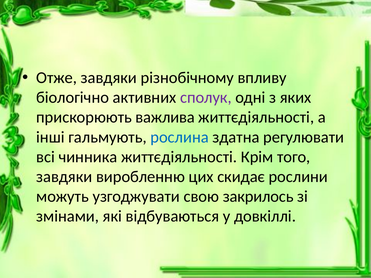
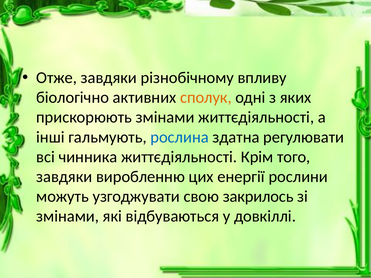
сполук colour: purple -> orange
прискорюють важлива: важлива -> змінами
скидає: скидає -> енергії
